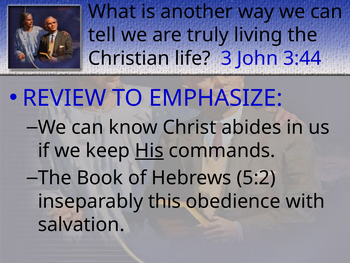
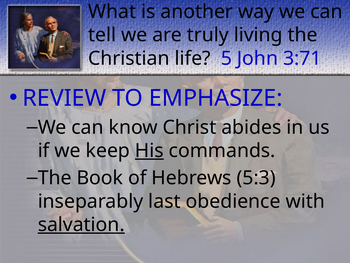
3: 3 -> 5
3:44: 3:44 -> 3:71
5:2: 5:2 -> 5:3
this: this -> last
salvation underline: none -> present
